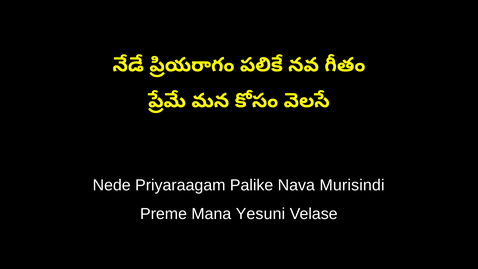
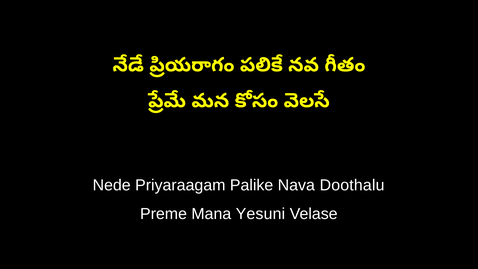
Murisindi: Murisindi -> Doothalu
